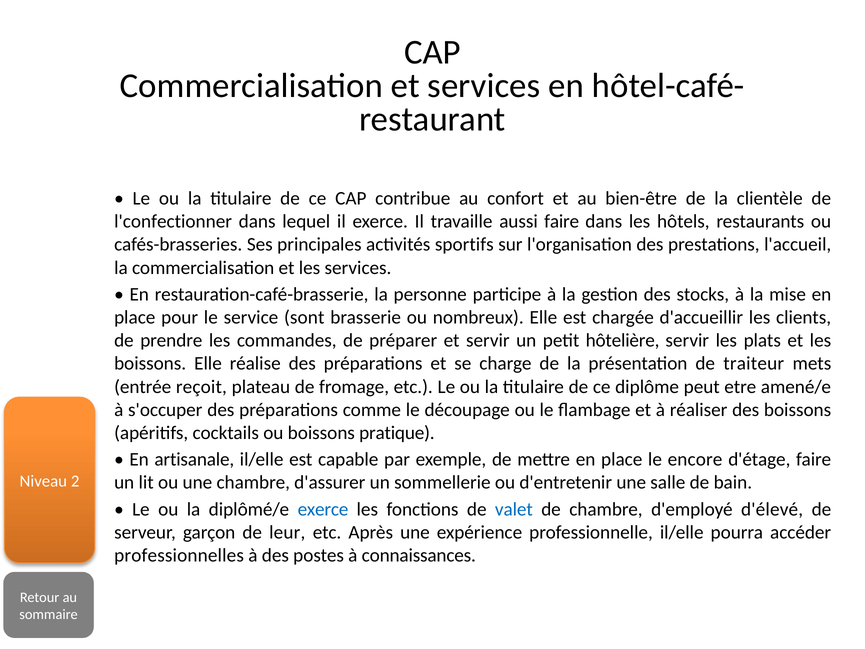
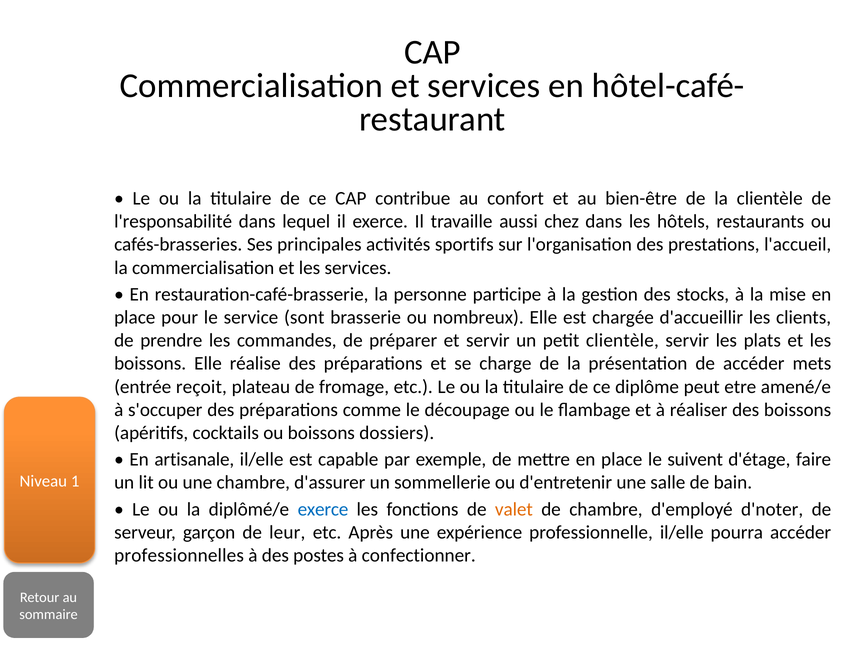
l'confectionner: l'confectionner -> l'responsabilité
aussi faire: faire -> chez
petit hôtelière: hôtelière -> clientèle
de traiteur: traiteur -> accéder
pratique: pratique -> dossiers
encore: encore -> suivent
2: 2 -> 1
valet colour: blue -> orange
d'élevé: d'élevé -> d'noter
connaissances: connaissances -> confectionner
